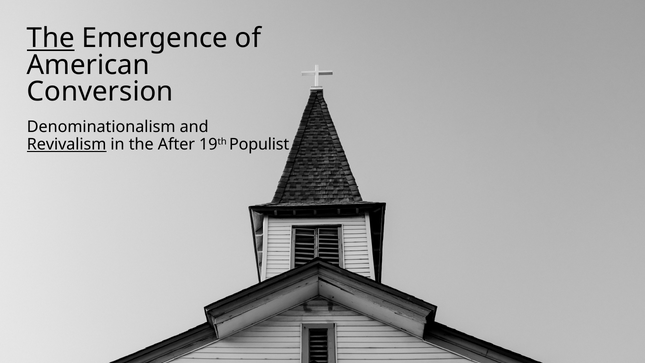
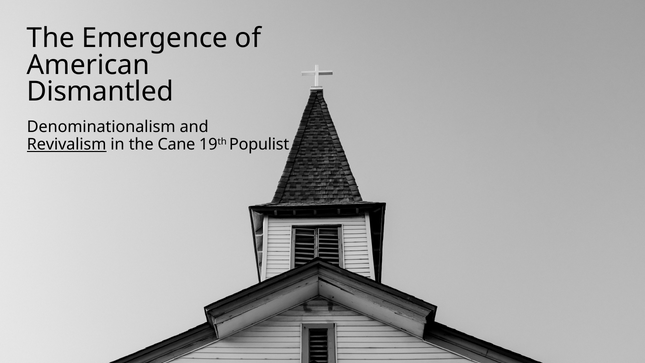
The at (51, 38) underline: present -> none
Conversion: Conversion -> Dismantled
After: After -> Cane
